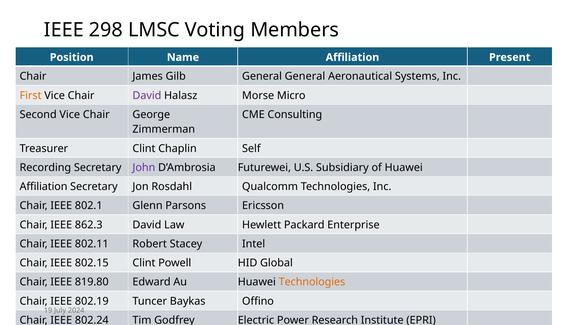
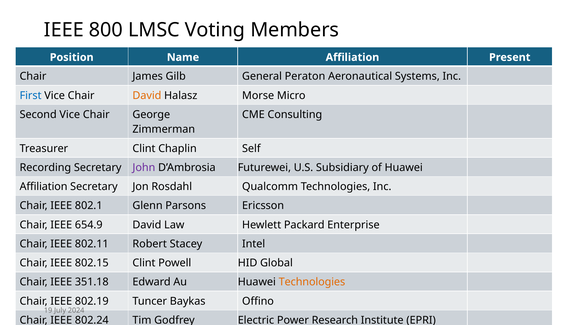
298: 298 -> 800
General General: General -> Peraton
First colour: orange -> blue
David at (147, 95) colour: purple -> orange
862.3: 862.3 -> 654.9
819.80: 819.80 -> 351.18
